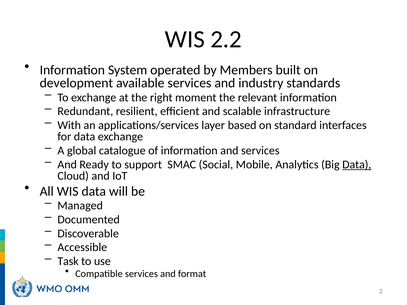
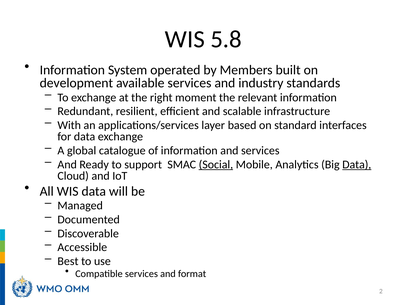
2.2: 2.2 -> 5.8
Social underline: none -> present
Task: Task -> Best
